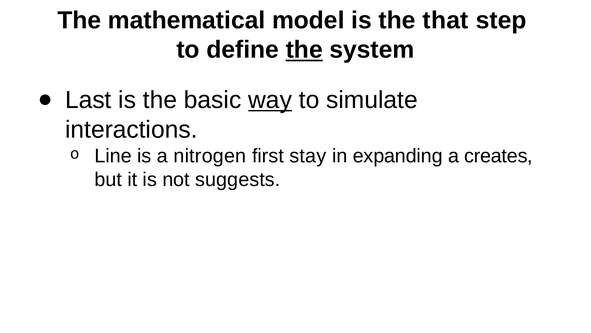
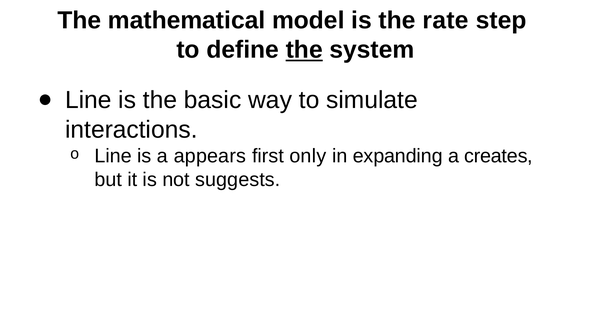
that: that -> rate
Last at (88, 100): Last -> Line
way underline: present -> none
nitrogen: nitrogen -> appears
stay: stay -> only
